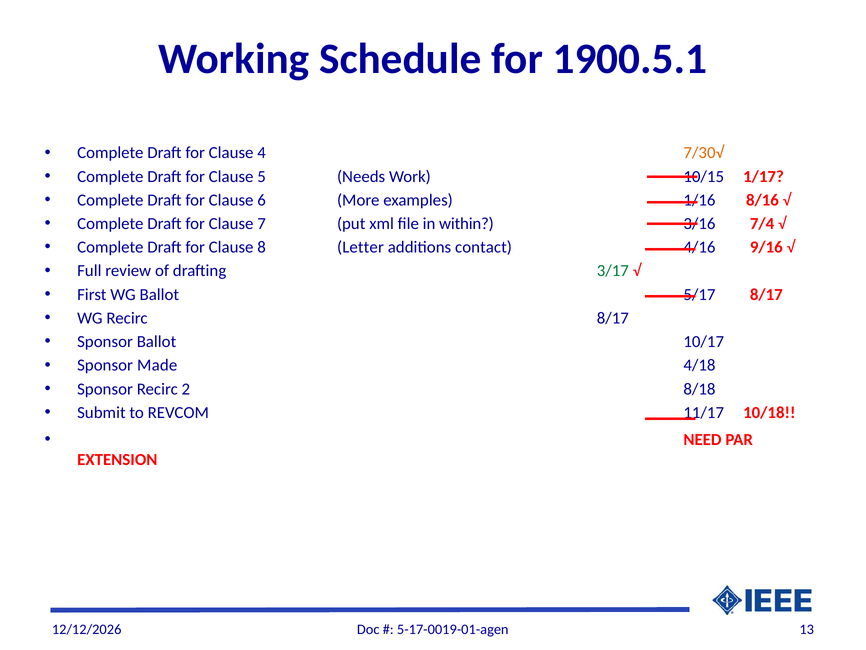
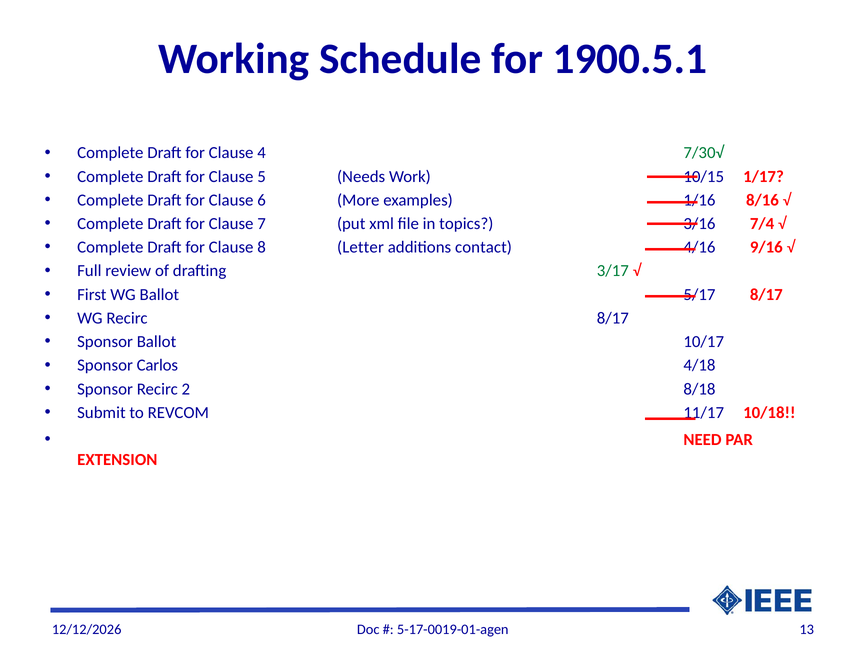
7/30√ colour: orange -> green
within: within -> topics
Made: Made -> Carlos
